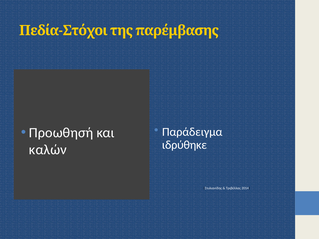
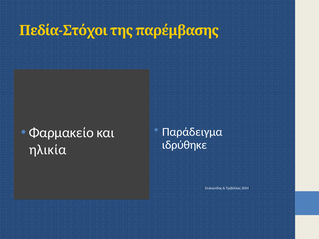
Προωθησή: Προωθησή -> Φαρμακείο
καλών: καλών -> ηλικία
